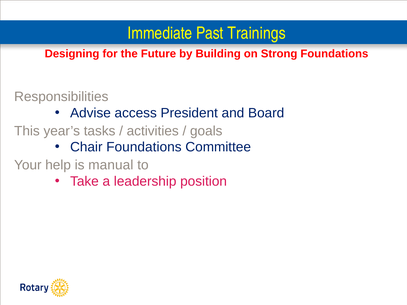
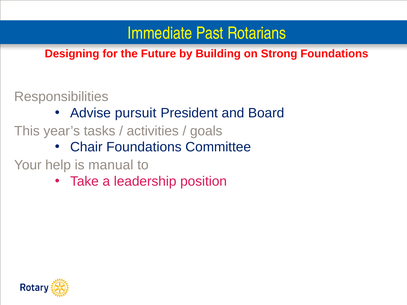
Trainings: Trainings -> Rotarians
access: access -> pursuit
